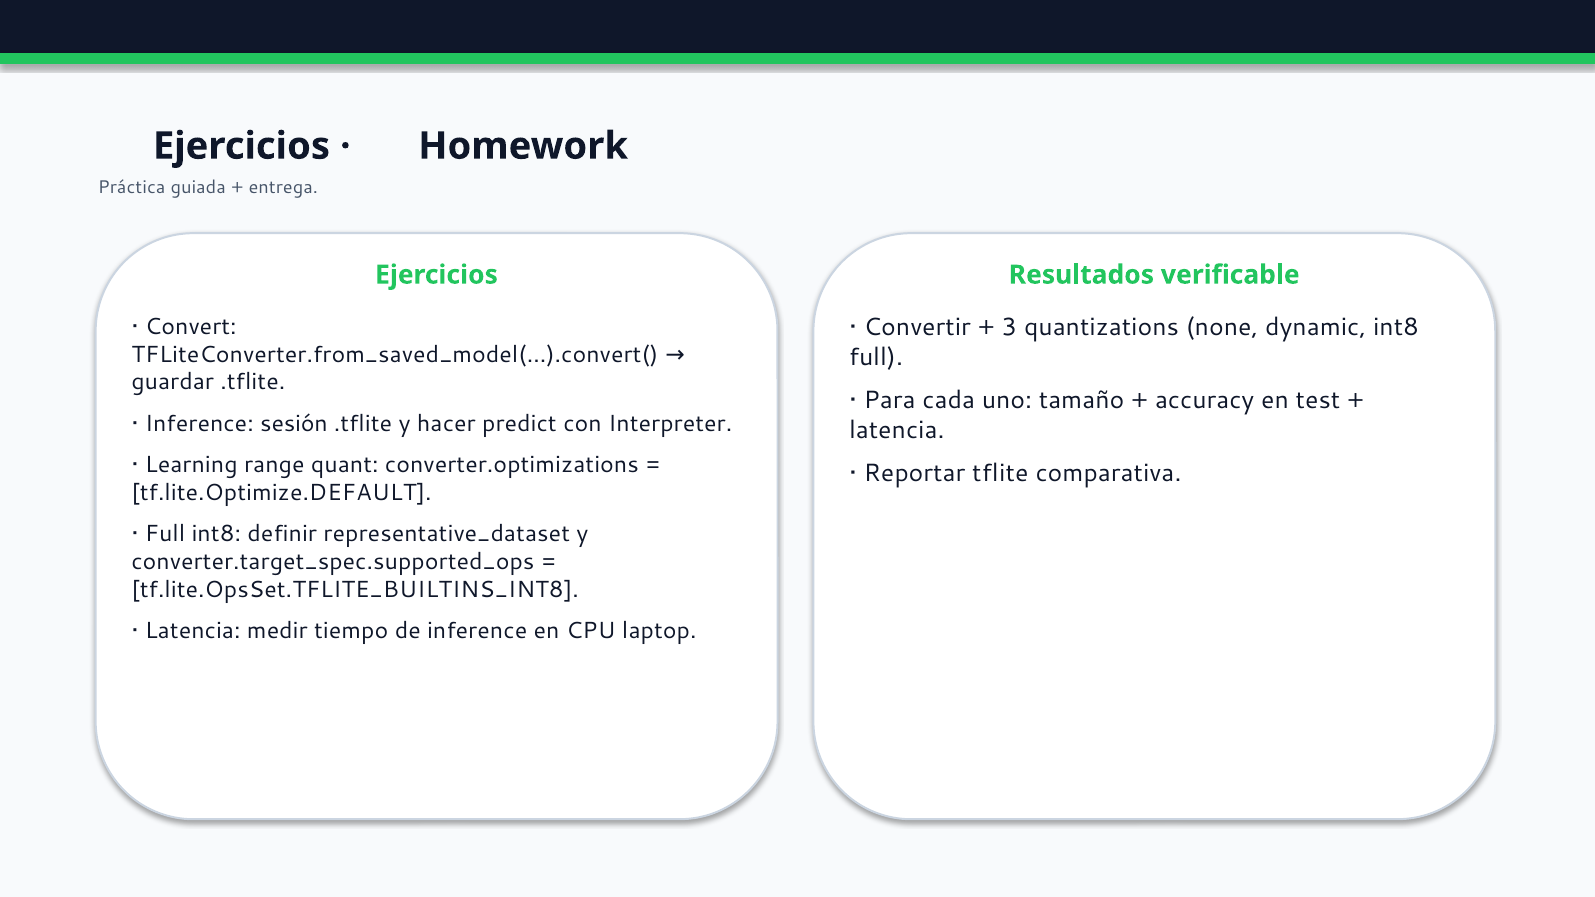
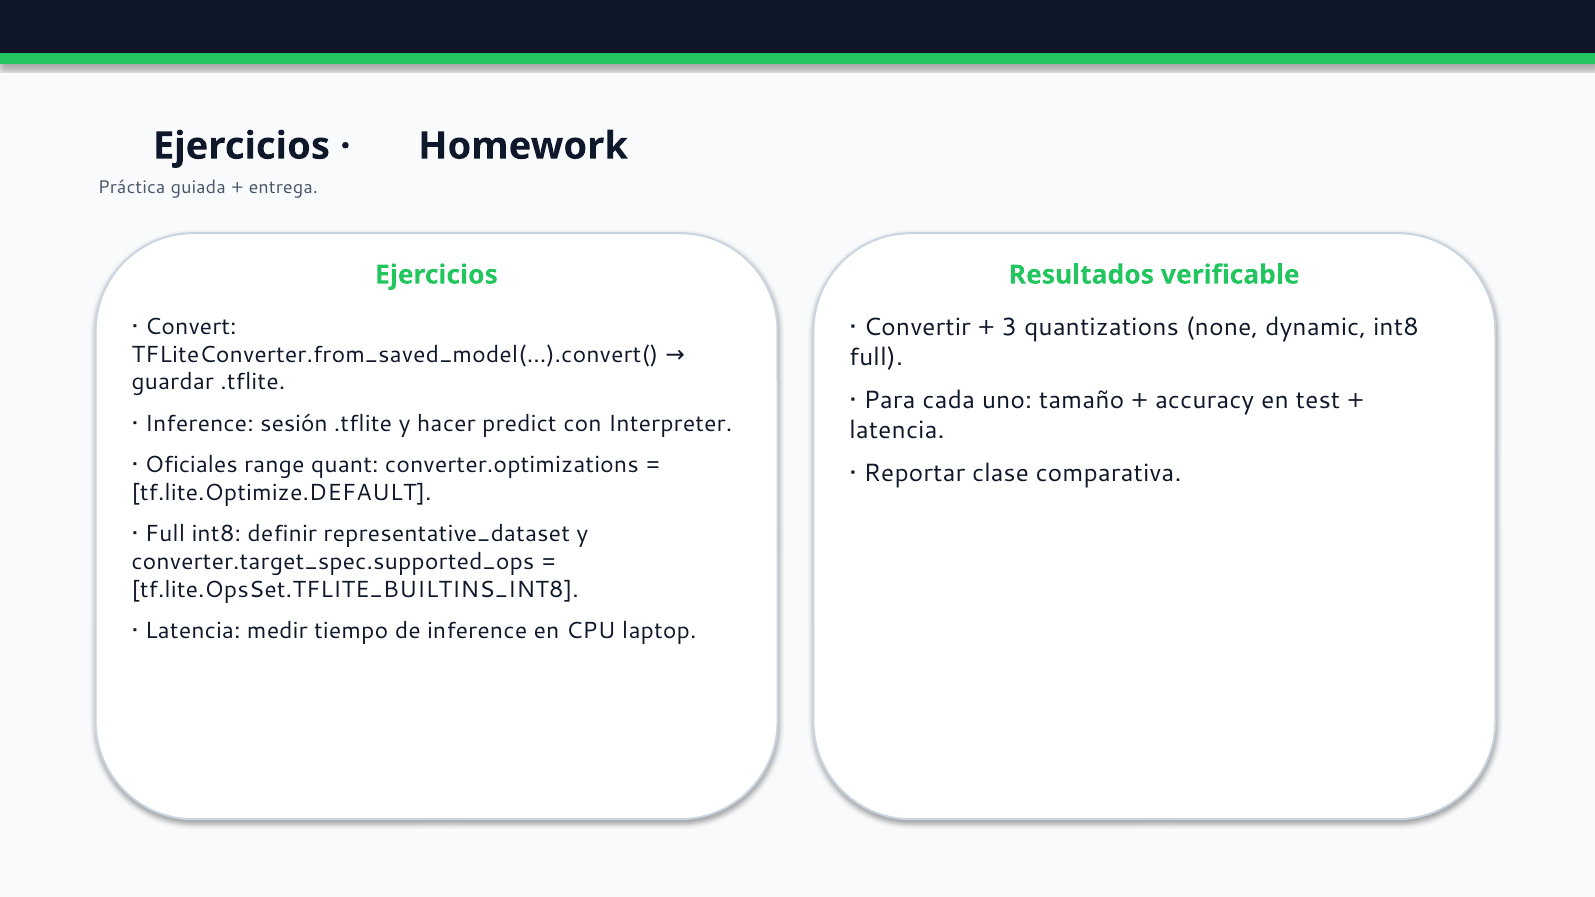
Learning: Learning -> Oficiales
tflite: tflite -> clase
